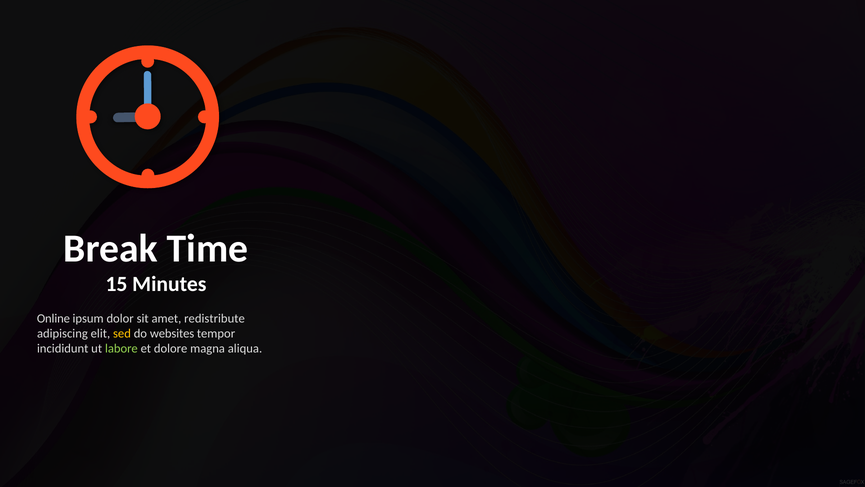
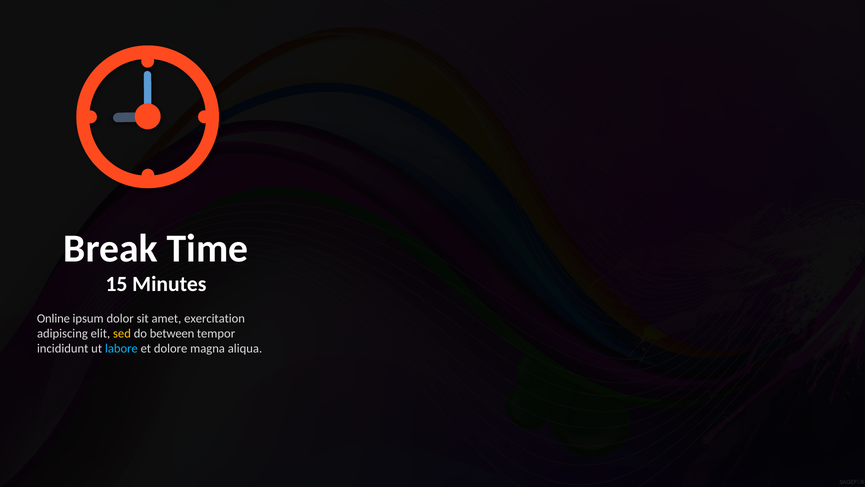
redistribute: redistribute -> exercitation
websites: websites -> between
labore colour: light green -> light blue
